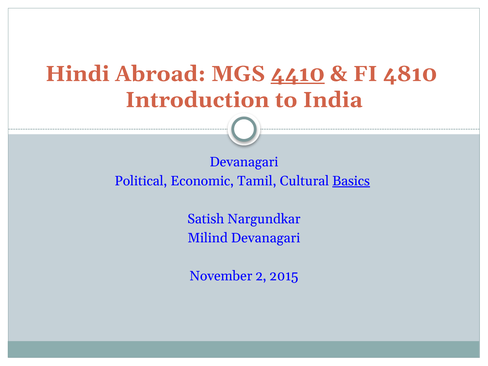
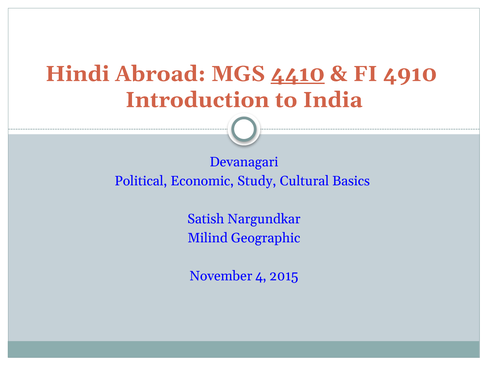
4810: 4810 -> 4910
Tamil: Tamil -> Study
Basics underline: present -> none
Milind Devanagari: Devanagari -> Geographic
2: 2 -> 4
